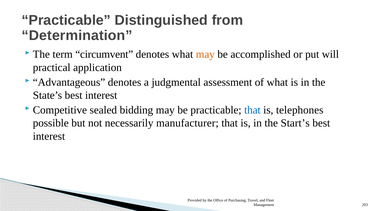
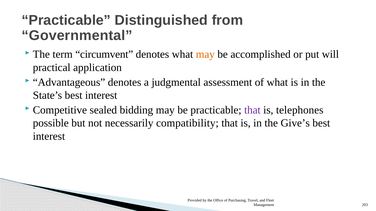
Determination: Determination -> Governmental
that at (252, 110) colour: blue -> purple
manufacturer: manufacturer -> compatibility
Start’s: Start’s -> Give’s
